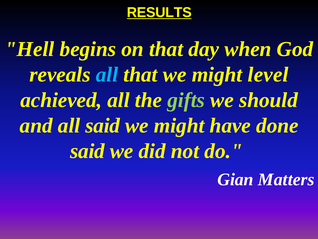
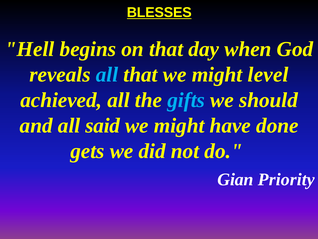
RESULTS: RESULTS -> BLESSES
gifts colour: light green -> light blue
said at (88, 151): said -> gets
Matters: Matters -> Priority
